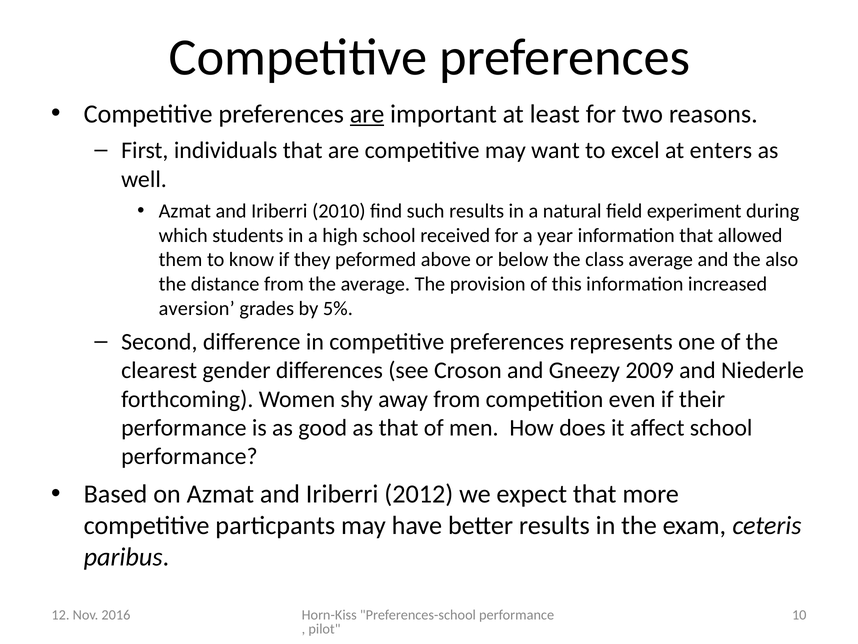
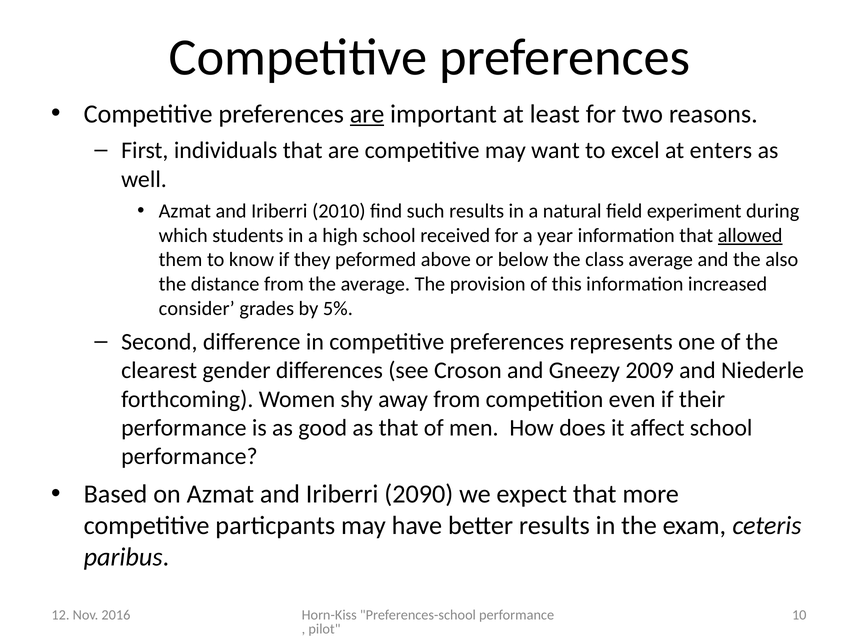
allowed underline: none -> present
aversion: aversion -> consider
2012: 2012 -> 2090
